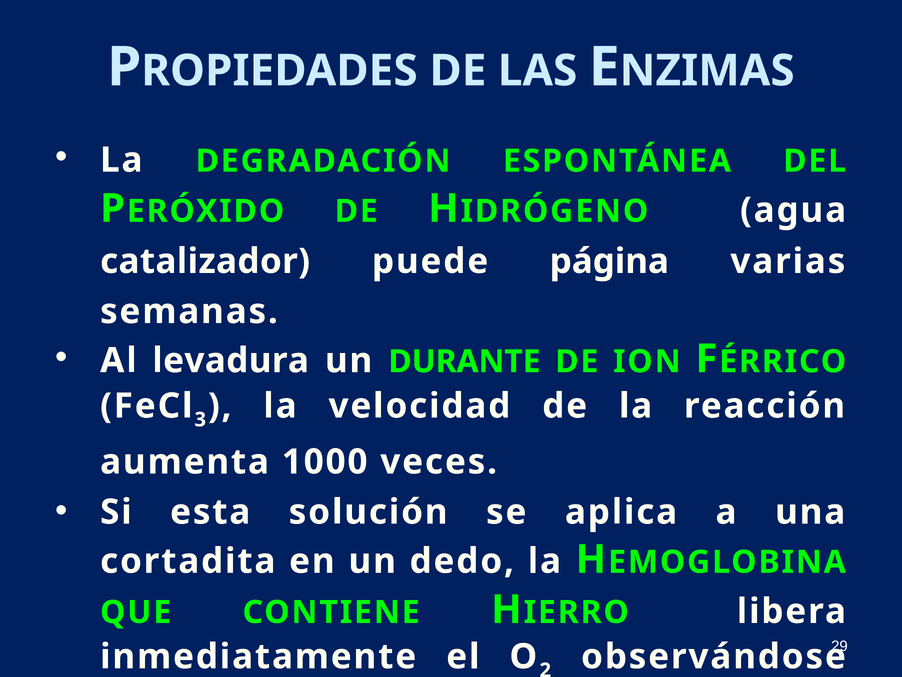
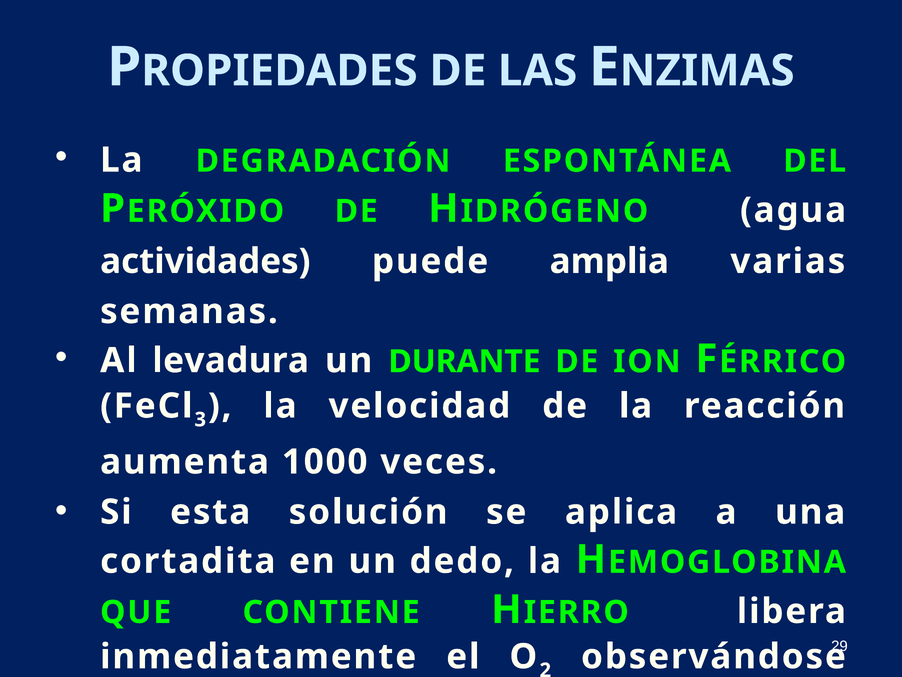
catalizador: catalizador -> actividades
página: página -> amplia
